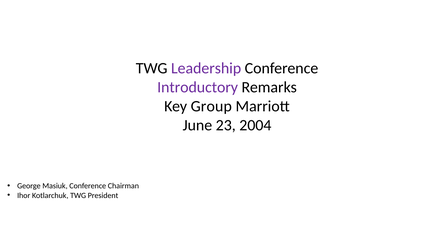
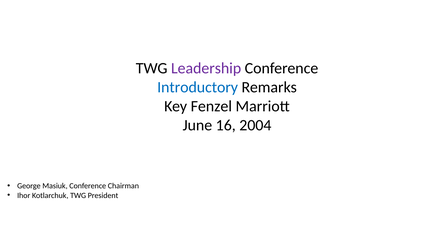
Introductory colour: purple -> blue
Group: Group -> Fenzel
23: 23 -> 16
